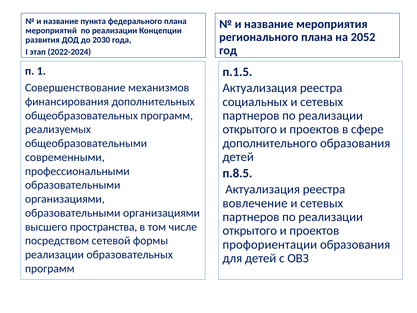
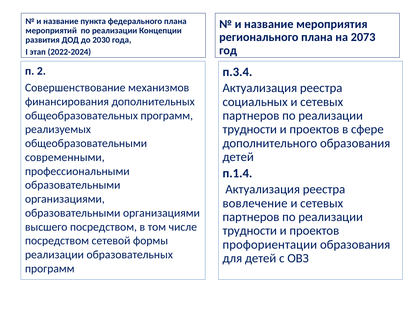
2052: 2052 -> 2073
1: 1 -> 2
п.1.5: п.1.5 -> п.3.4
открытого at (250, 129): открытого -> трудности
п.8.5: п.8.5 -> п.1.4
высшего пространства: пространства -> посредством
открытого at (250, 231): открытого -> трудности
